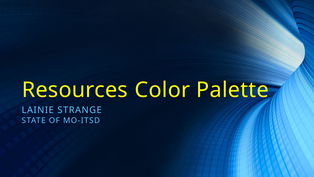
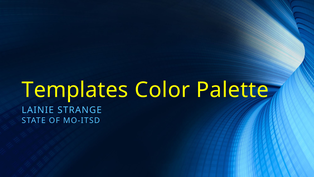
Resources: Resources -> Templates
